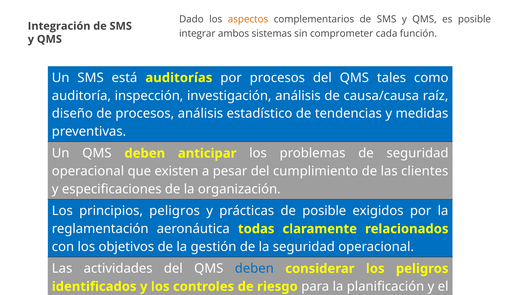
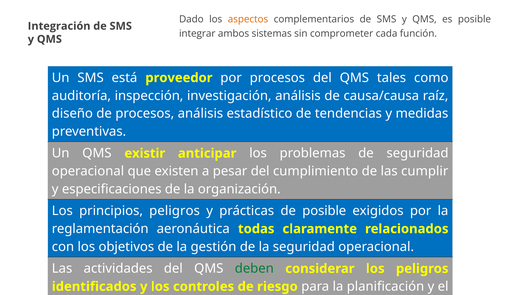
está auditorías: auditorías -> proveedor
Un QMS deben: deben -> existir
clientes: clientes -> cumplir
deben at (254, 268) colour: blue -> green
